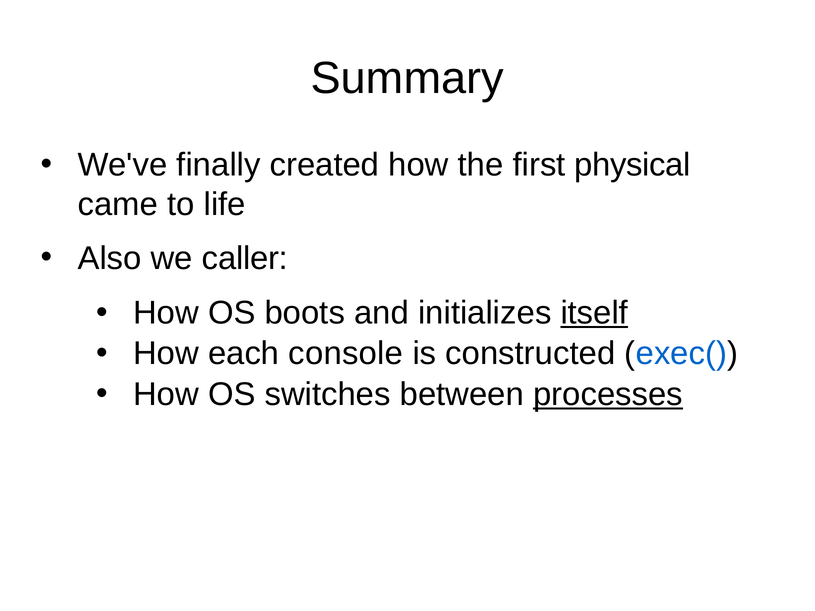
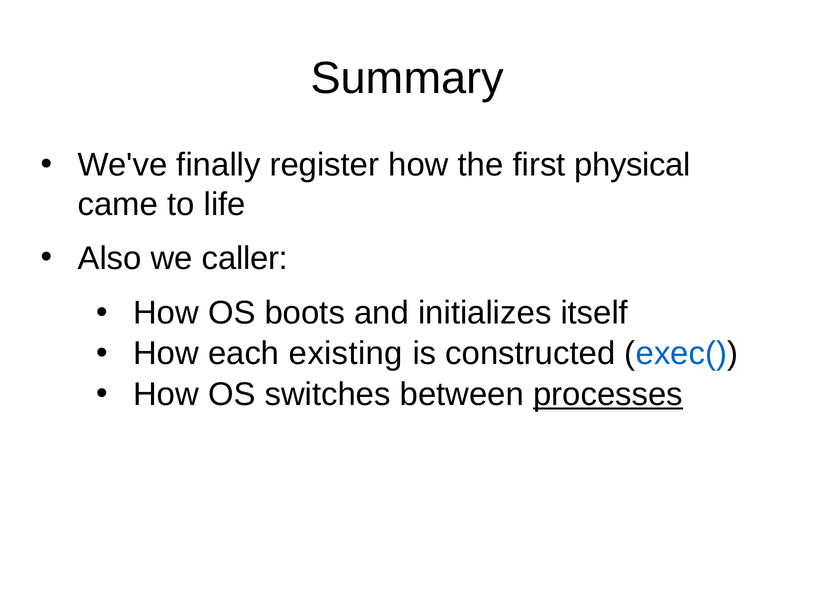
created: created -> register
itself underline: present -> none
console: console -> existing
